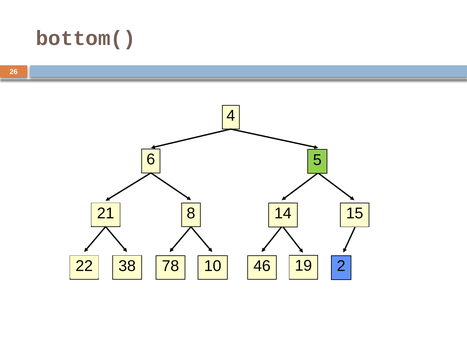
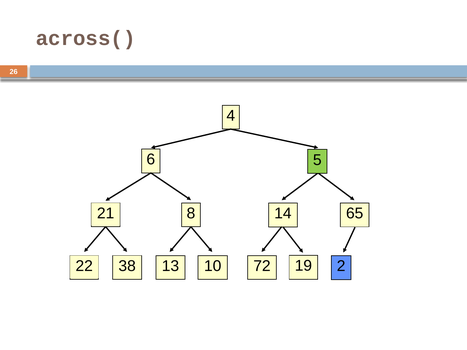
bottom(: bottom( -> across(
15: 15 -> 65
78: 78 -> 13
46: 46 -> 72
